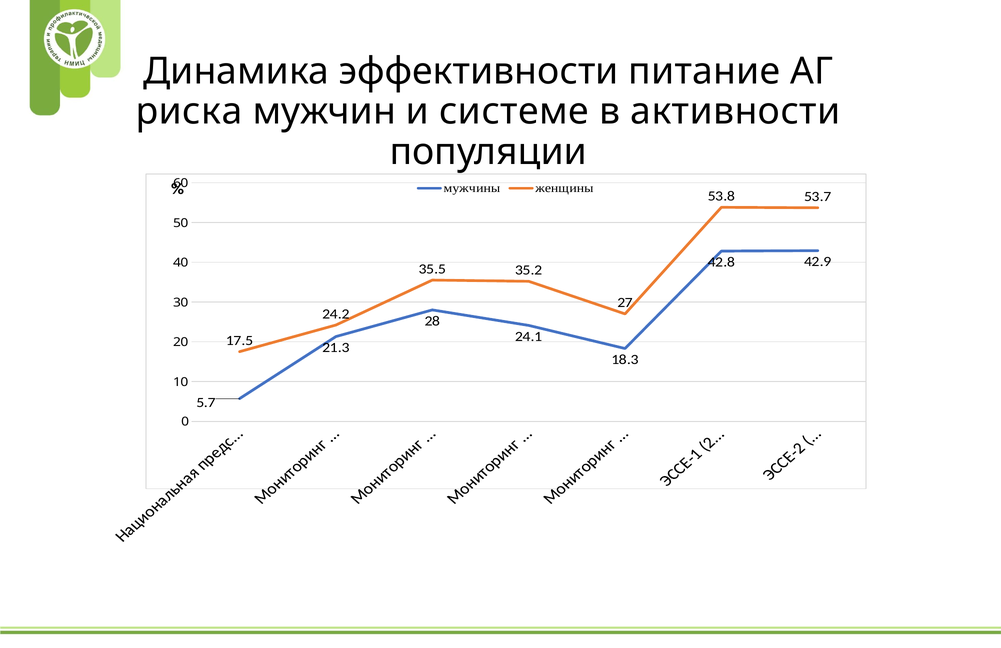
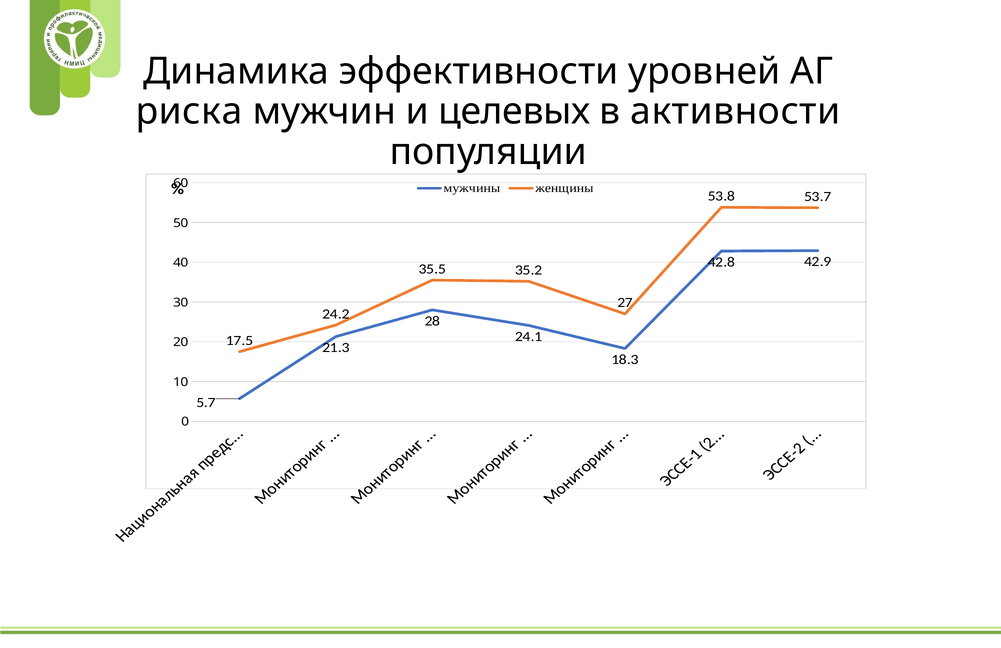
питание: питание -> уровней
системе: системе -> целевых
